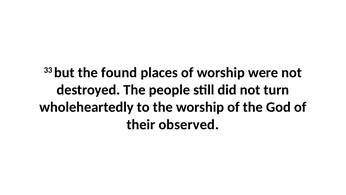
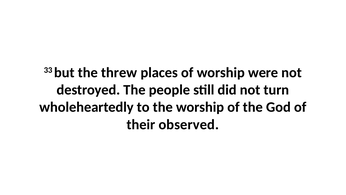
found: found -> threw
